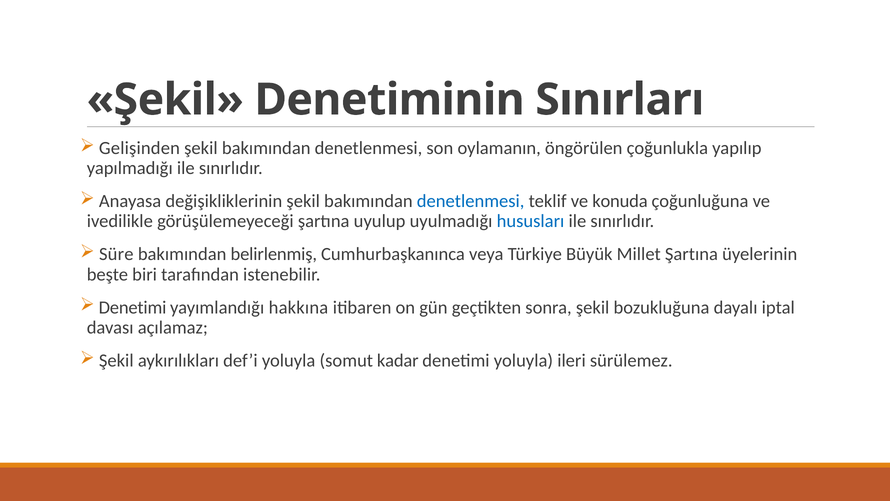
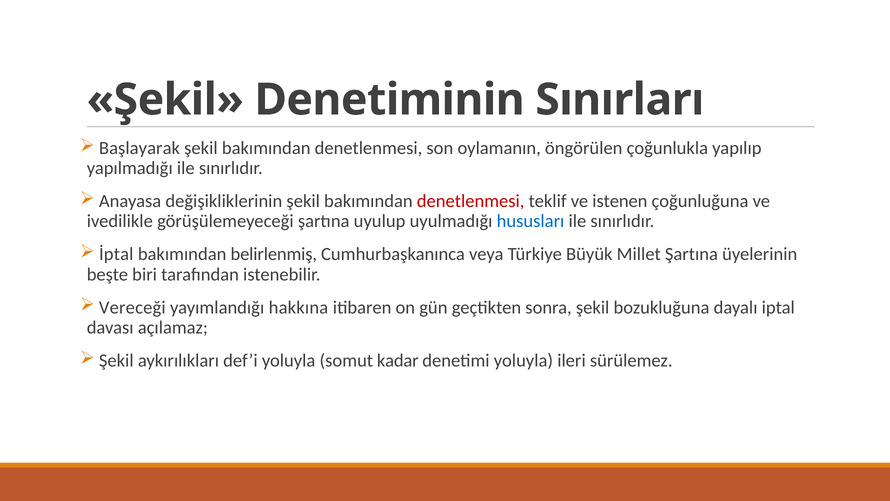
Gelişinden: Gelişinden -> Başlayarak
denetlenmesi at (471, 201) colour: blue -> red
konuda: konuda -> istenen
Süre: Süre -> İptal
Denetimi at (133, 307): Denetimi -> Vereceği
